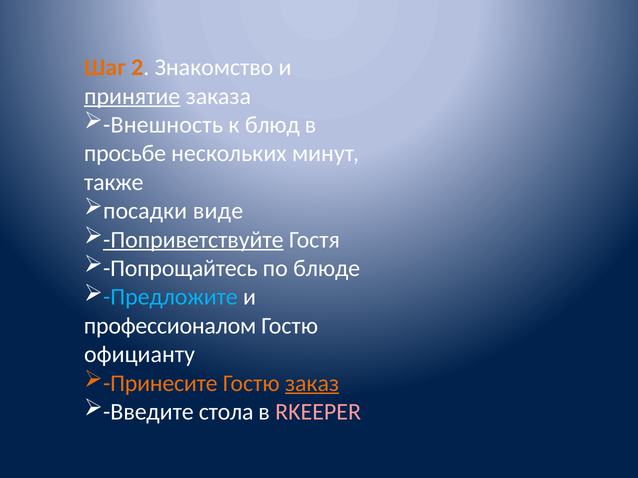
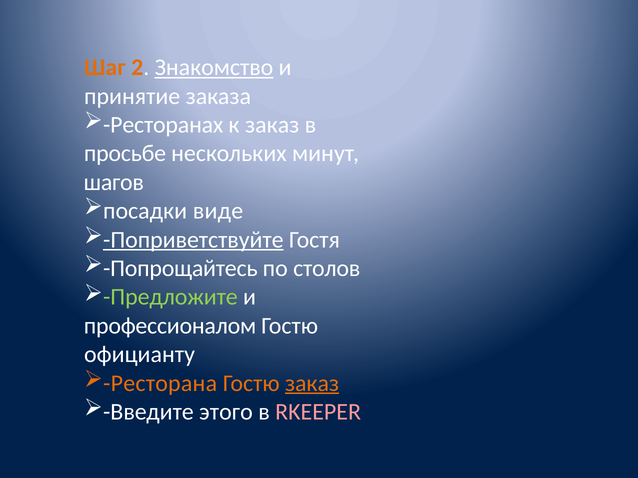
Знакомство underline: none -> present
принятие underline: present -> none
Внешность: Внешность -> Ресторанах
к блюд: блюд -> заказ
также: также -> шагов
блюде: блюде -> столов
Предложите colour: light blue -> light green
Принесите: Принесите -> Ресторана
стола: стола -> этого
